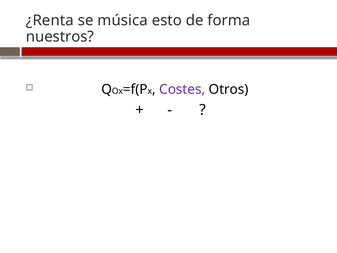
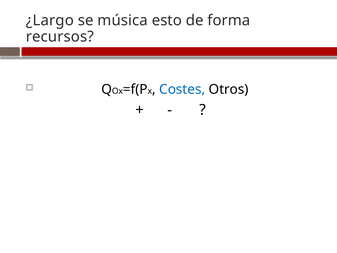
¿Renta: ¿Renta -> ¿Largo
nuestros: nuestros -> recursos
Costes colour: purple -> blue
